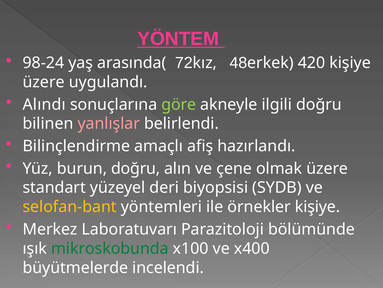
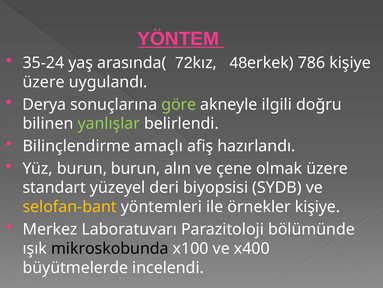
98-24: 98-24 -> 35-24
420: 420 -> 786
Alındı: Alındı -> Derya
yanlışlar colour: pink -> light green
burun doğru: doğru -> burun
mikroskobunda colour: green -> black
